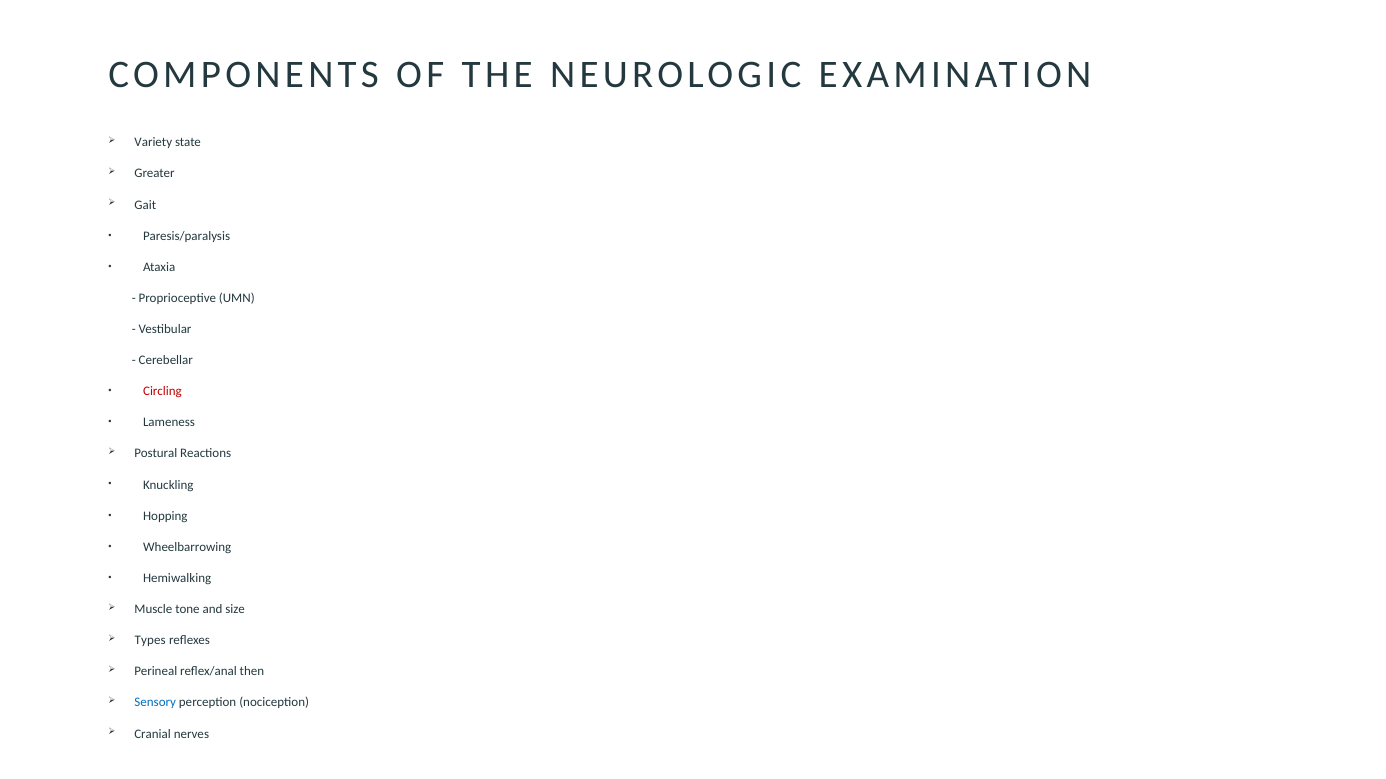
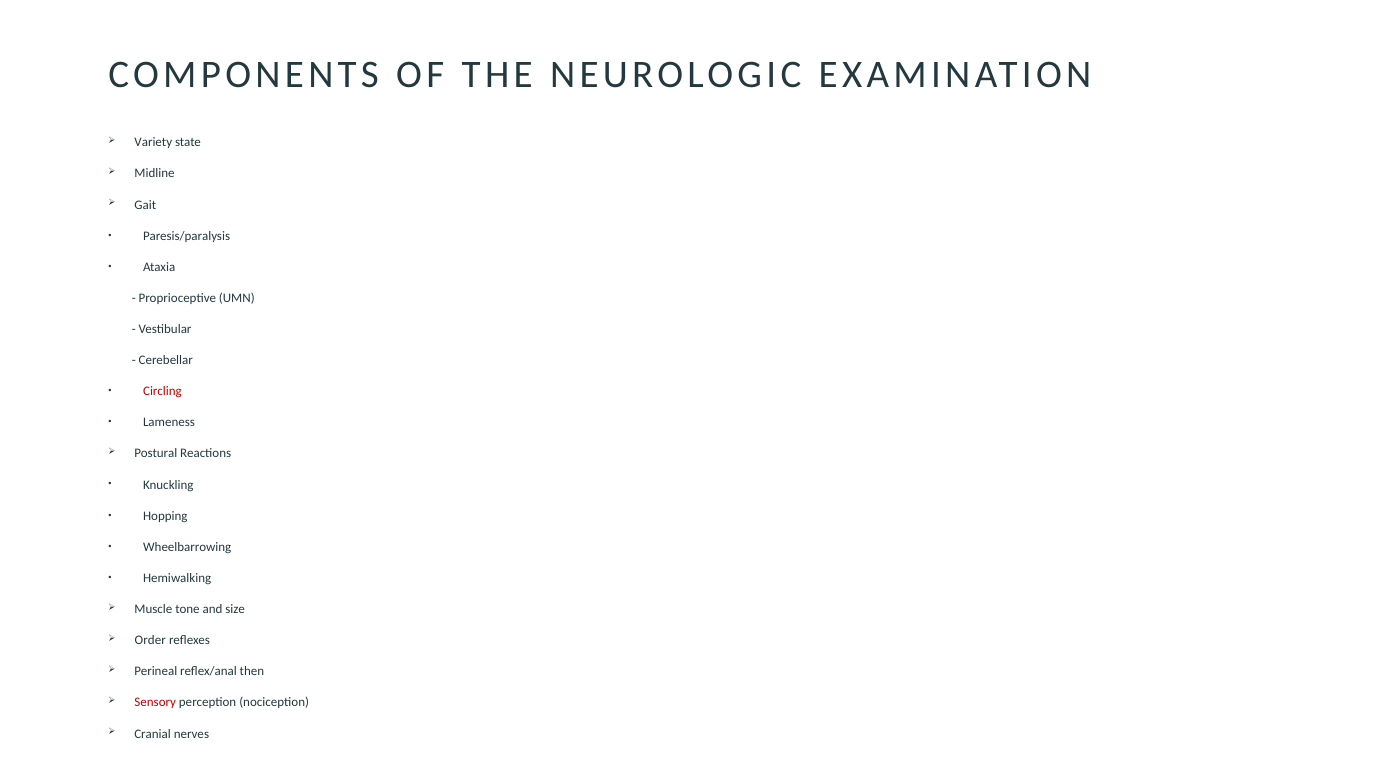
Greater: Greater -> Midline
Types: Types -> Order
Sensory colour: blue -> red
